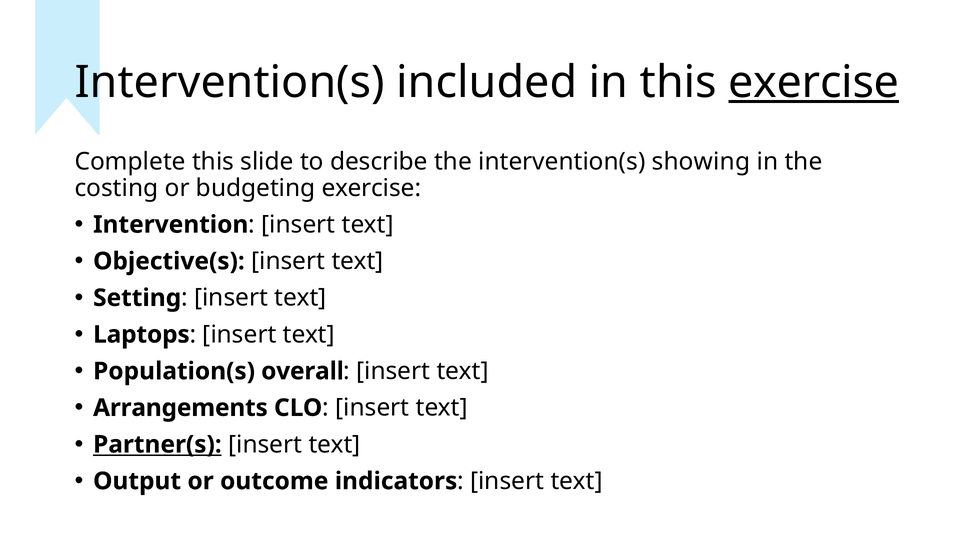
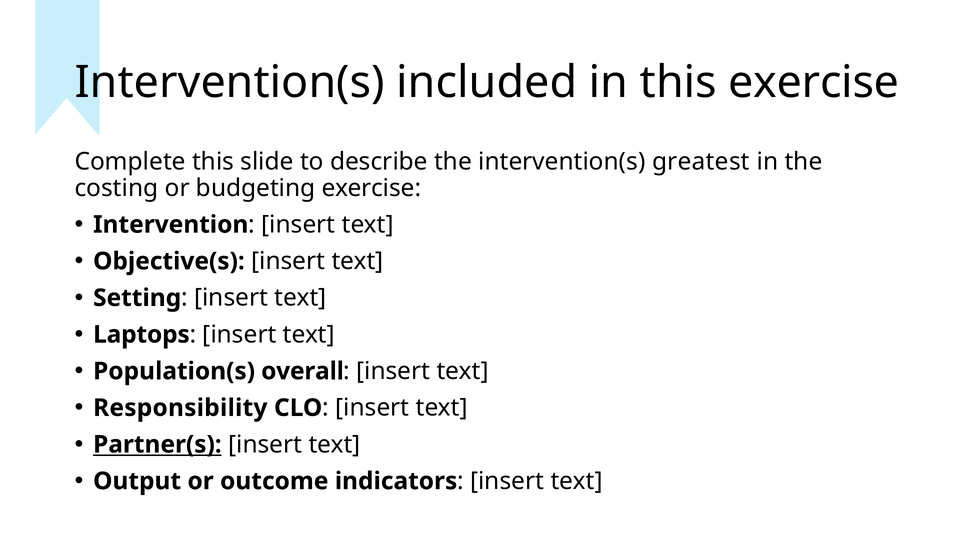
exercise at (814, 82) underline: present -> none
showing: showing -> greatest
Arrangements: Arrangements -> Responsibility
